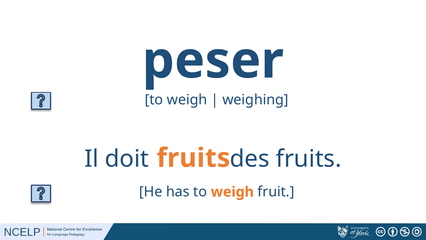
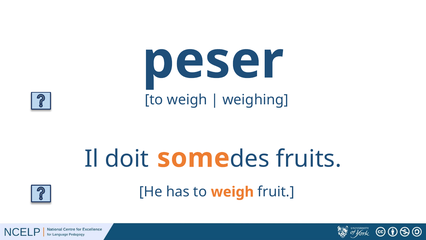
fruits at (193, 158): fruits -> some
